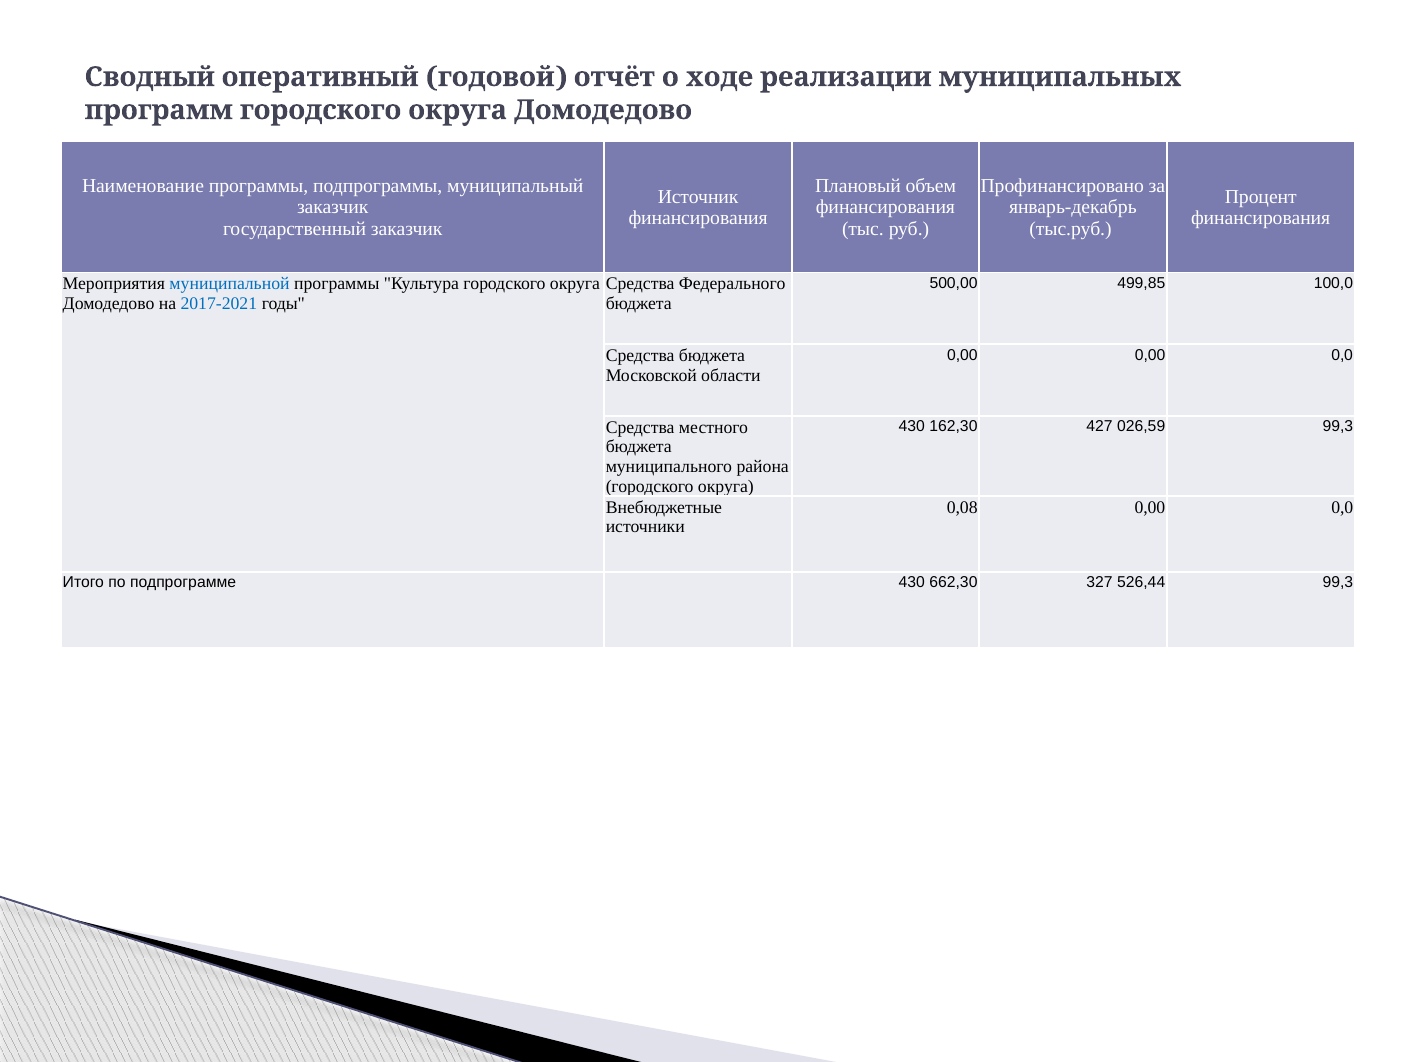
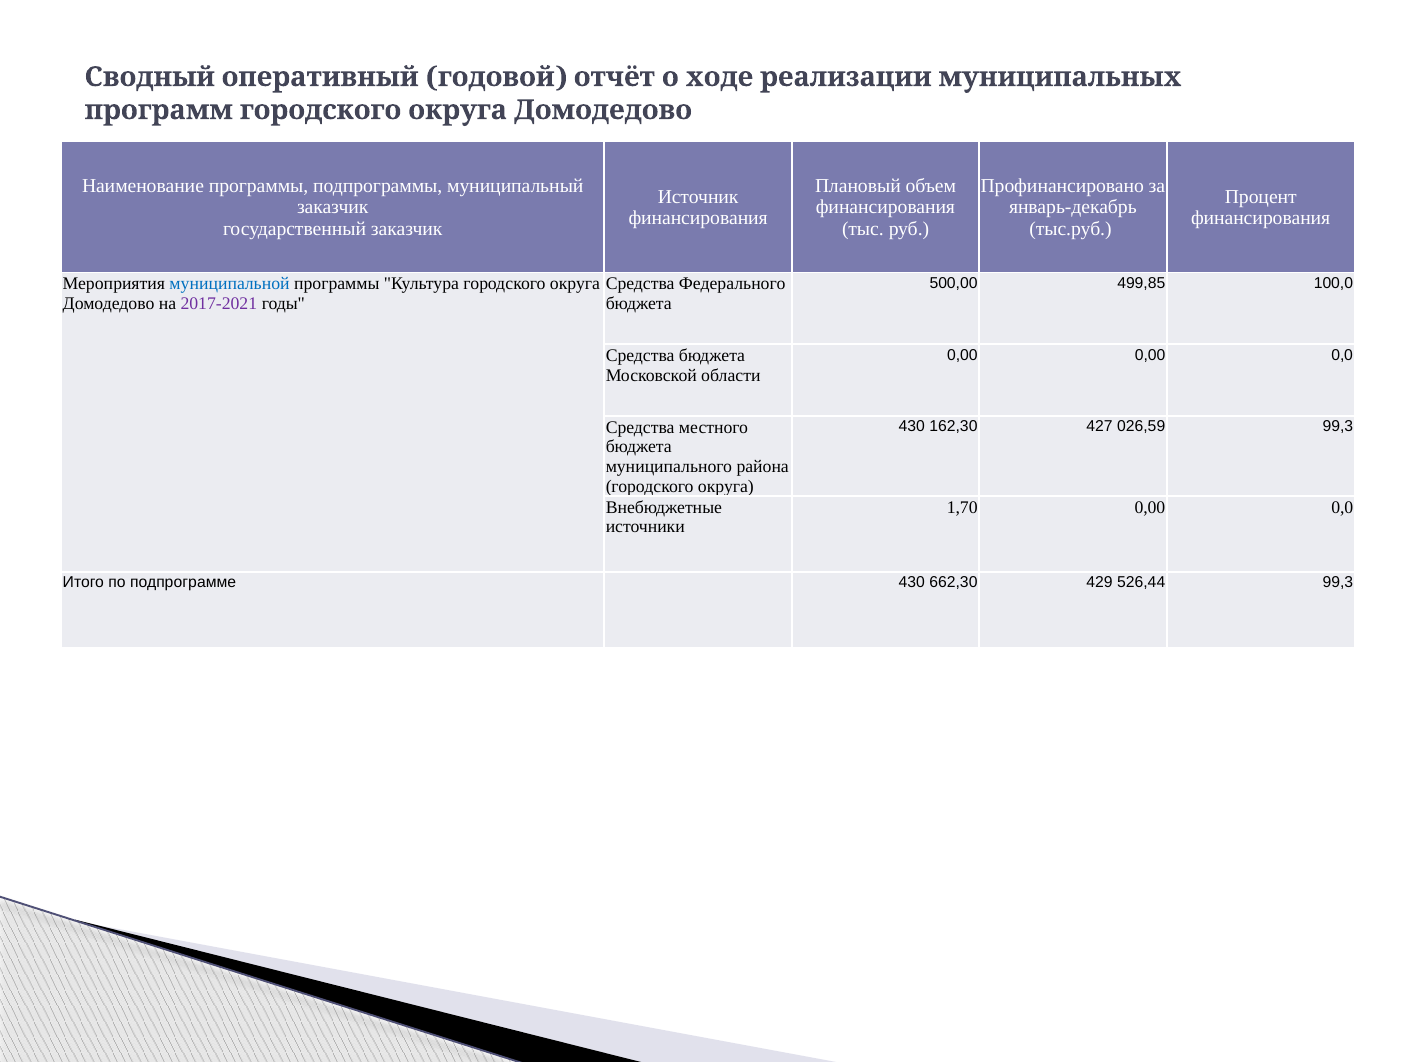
2017-2021 colour: blue -> purple
0,08: 0,08 -> 1,70
327: 327 -> 429
